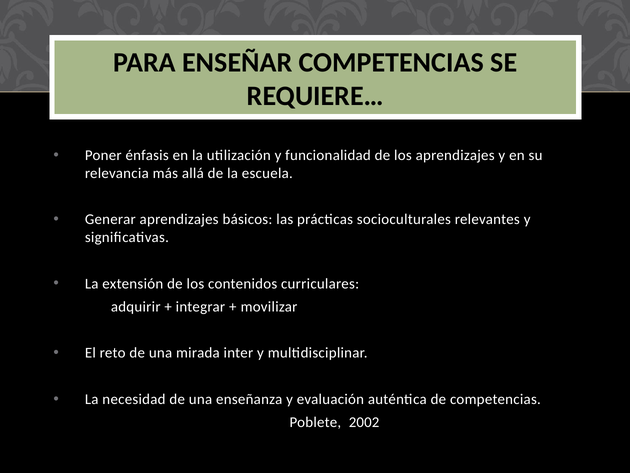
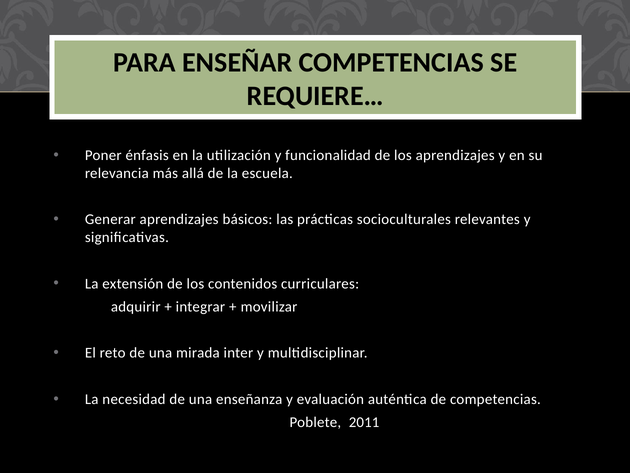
2002: 2002 -> 2011
